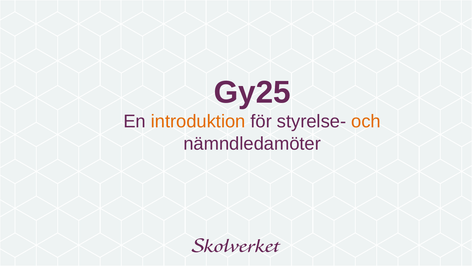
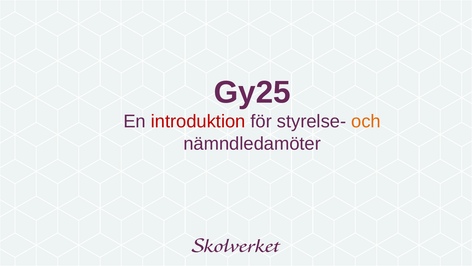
introduktion colour: orange -> red
